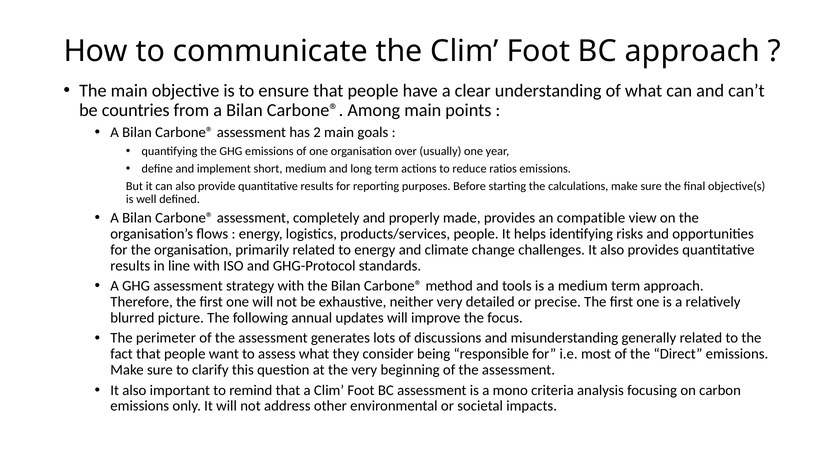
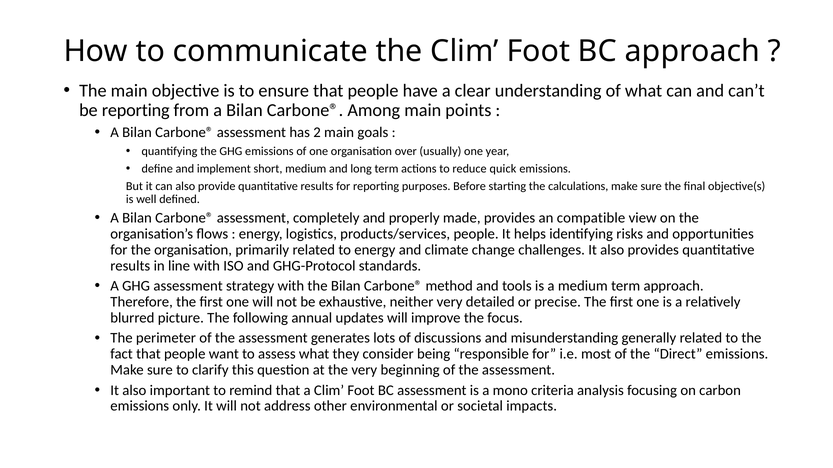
be countries: countries -> reporting
ratios: ratios -> quick
